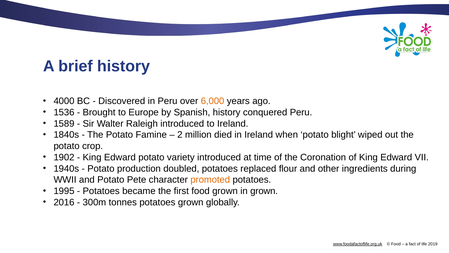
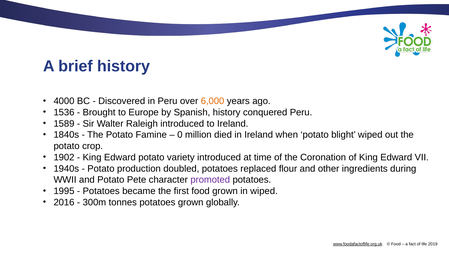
2: 2 -> 0
promoted colour: orange -> purple
in grown: grown -> wiped
